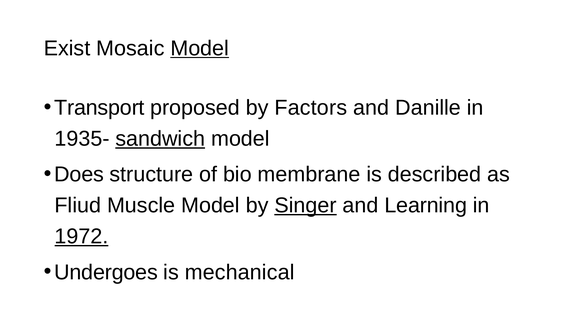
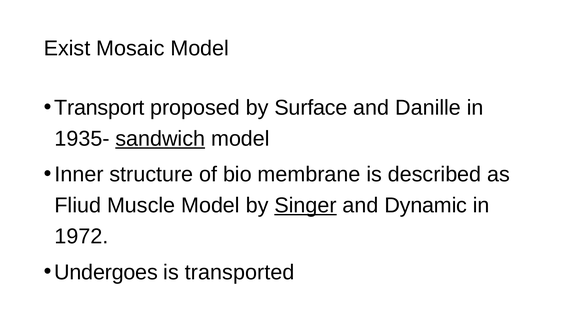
Model at (200, 48) underline: present -> none
Factors: Factors -> Surface
Does: Does -> Inner
Learning: Learning -> Dynamic
1972 underline: present -> none
mechanical: mechanical -> transported
